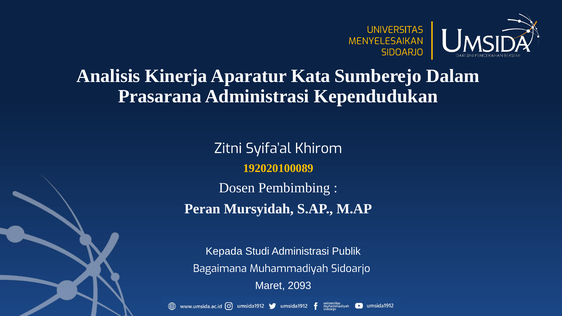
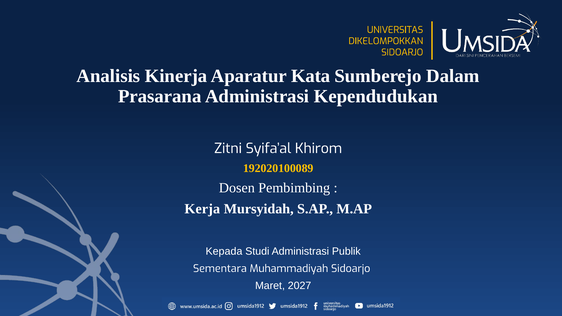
MENYELESAIKAN: MENYELESAIKAN -> DIKELOMPOKKAN
Peran: Peran -> Kerja
Bagaimana: Bagaimana -> Sementara
2093: 2093 -> 2027
